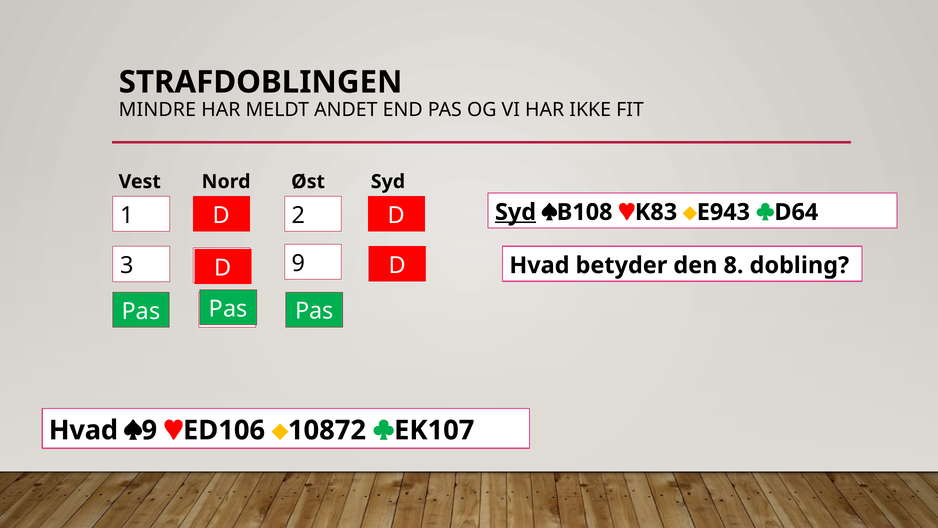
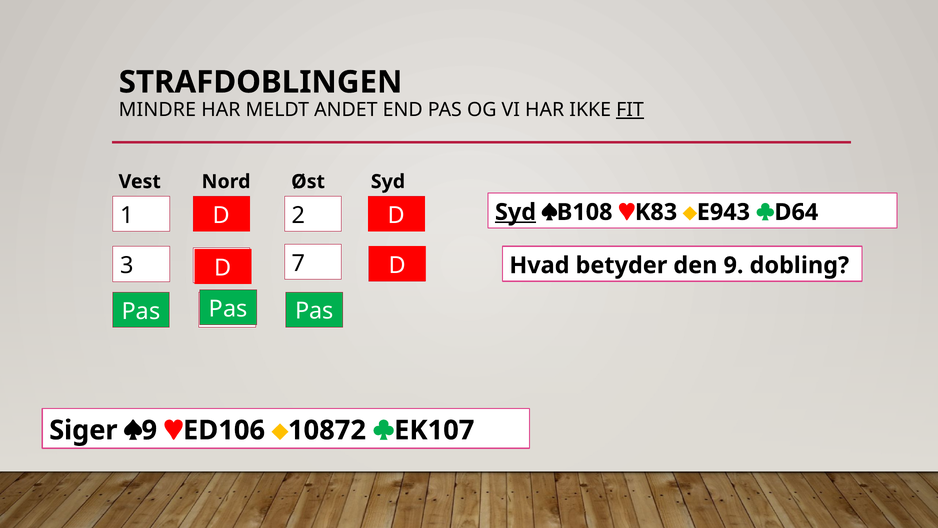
FIT underline: none -> present
den 8: 8 -> 9
9 at (299, 263): 9 -> 7
Hvad at (83, 430): Hvad -> Siger
